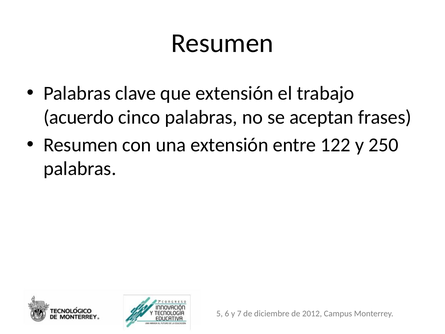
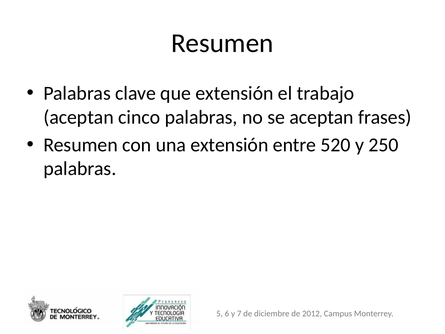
acuerdo at (79, 117): acuerdo -> aceptan
122: 122 -> 520
